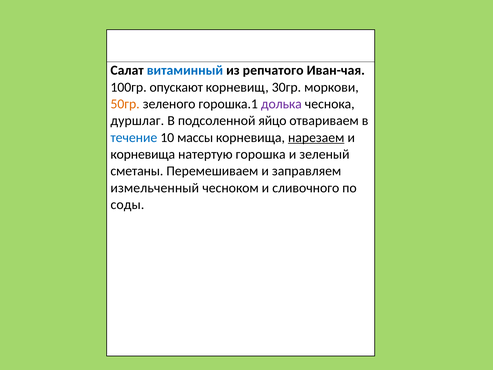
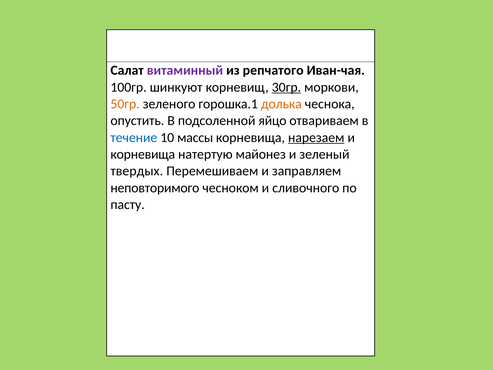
витаминный colour: blue -> purple
опускают: опускают -> шинкуют
30гр underline: none -> present
долька colour: purple -> orange
дуршлаг: дуршлаг -> опустить
горошка: горошка -> майонез
сметаны: сметаны -> твердых
измельченный: измельченный -> неповторимого
соды: соды -> пасту
